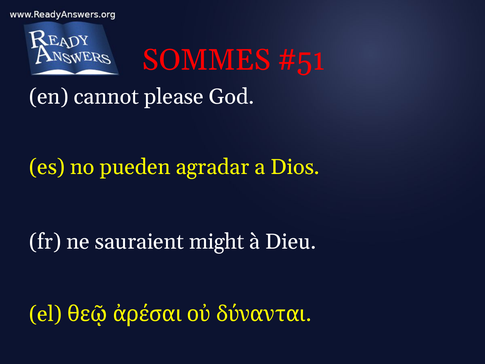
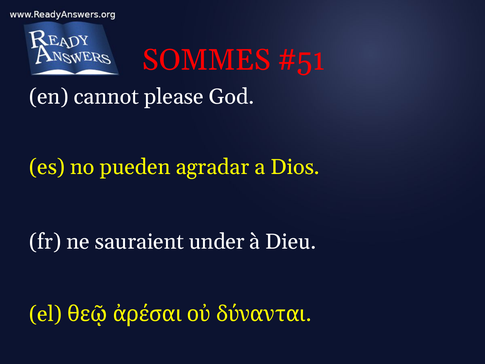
might: might -> under
